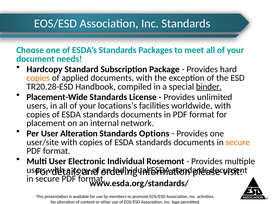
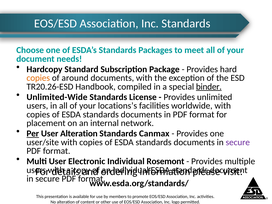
applied: applied -> around
TR20.28-ESD: TR20.28-ESD -> TR20.26-ESD
Placement-Wide: Placement-Wide -> Unlimited-Wide
Per underline: none -> present
Options: Options -> Canmax
secure at (238, 142) colour: orange -> purple
